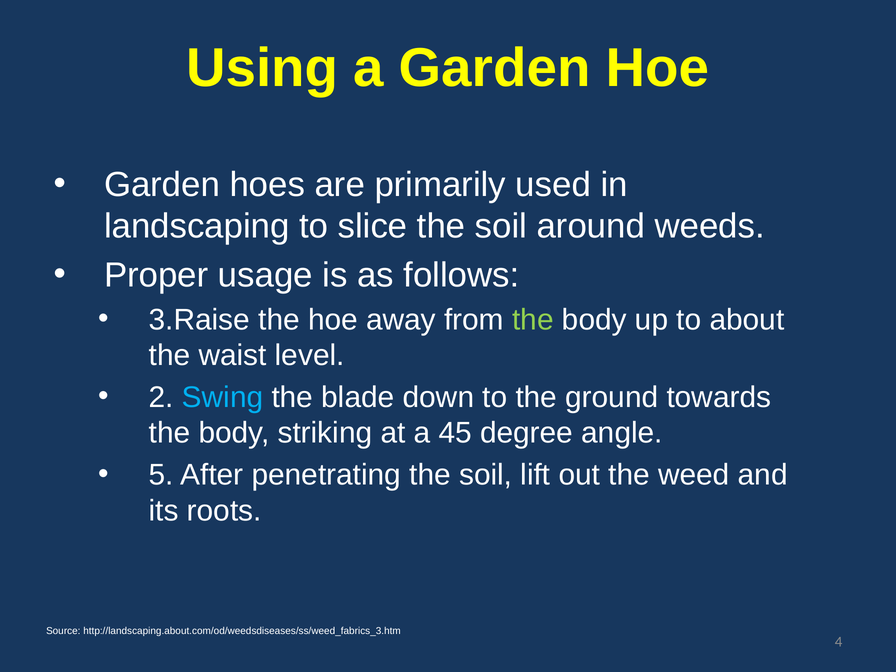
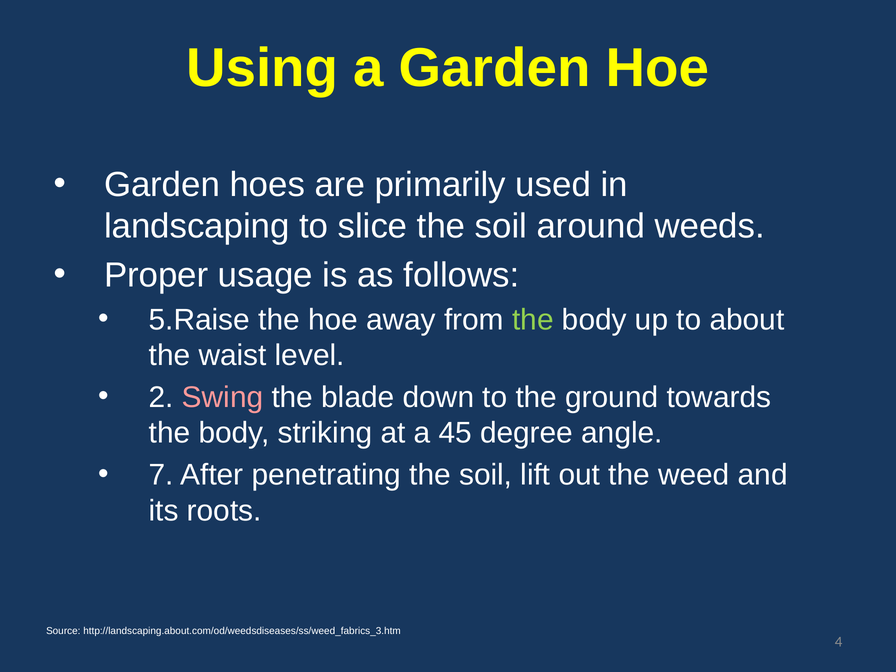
3.Raise: 3.Raise -> 5.Raise
Swing colour: light blue -> pink
5: 5 -> 7
